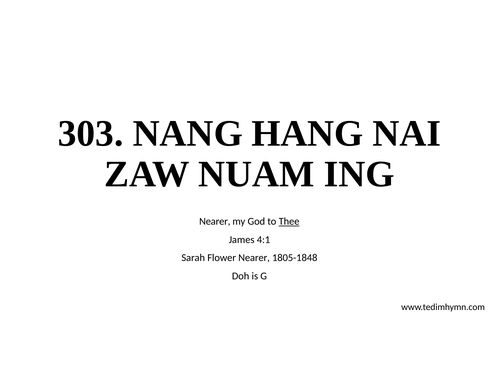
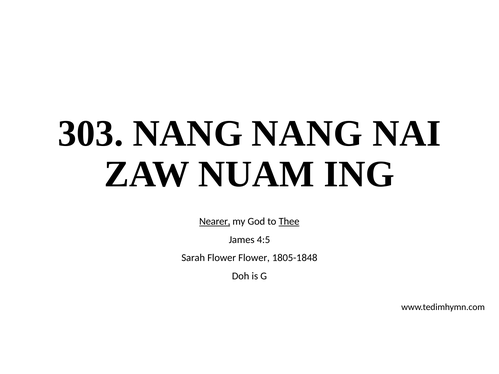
NANG HANG: HANG -> NANG
Nearer at (215, 222) underline: none -> present
4:1: 4:1 -> 4:5
Flower Nearer: Nearer -> Flower
